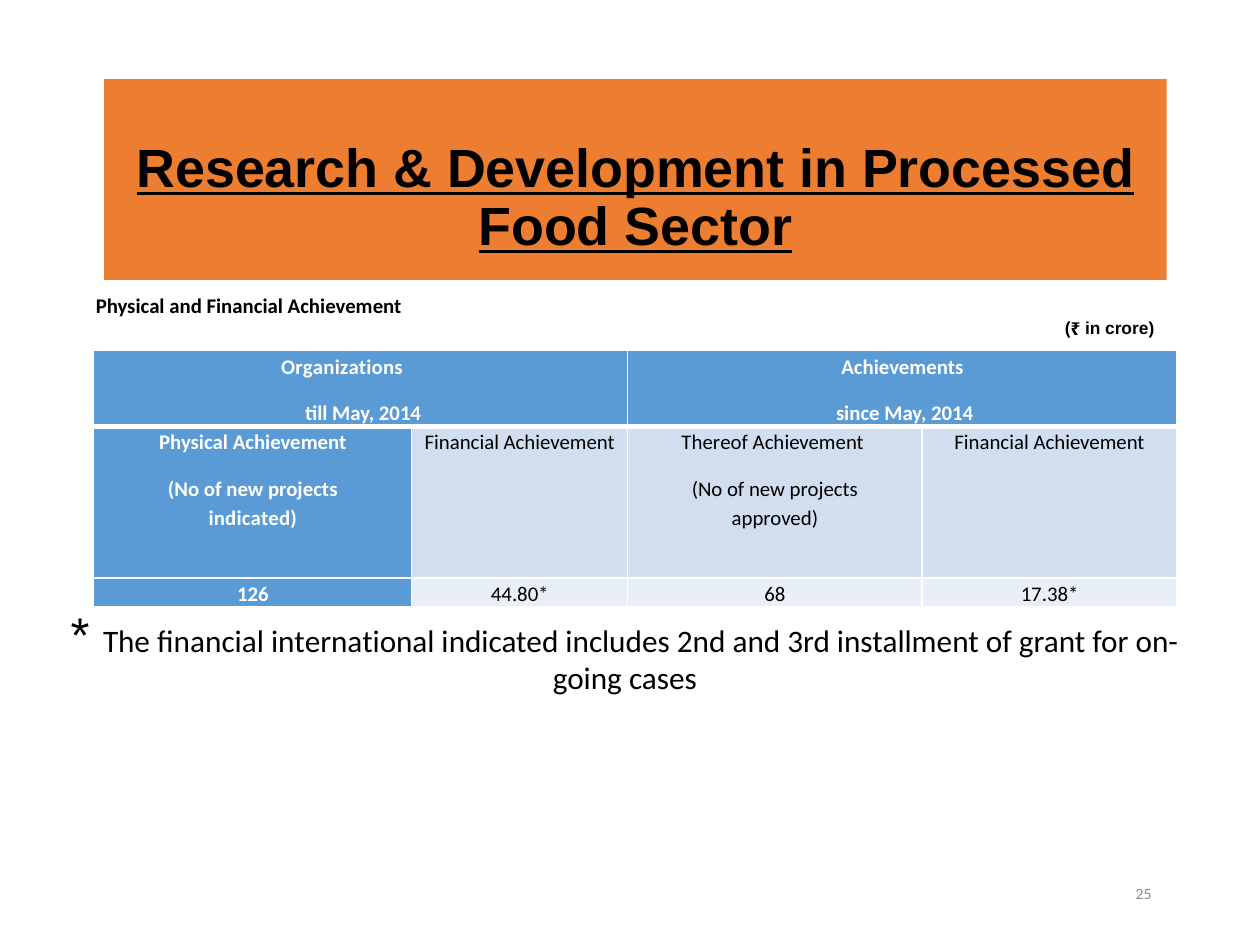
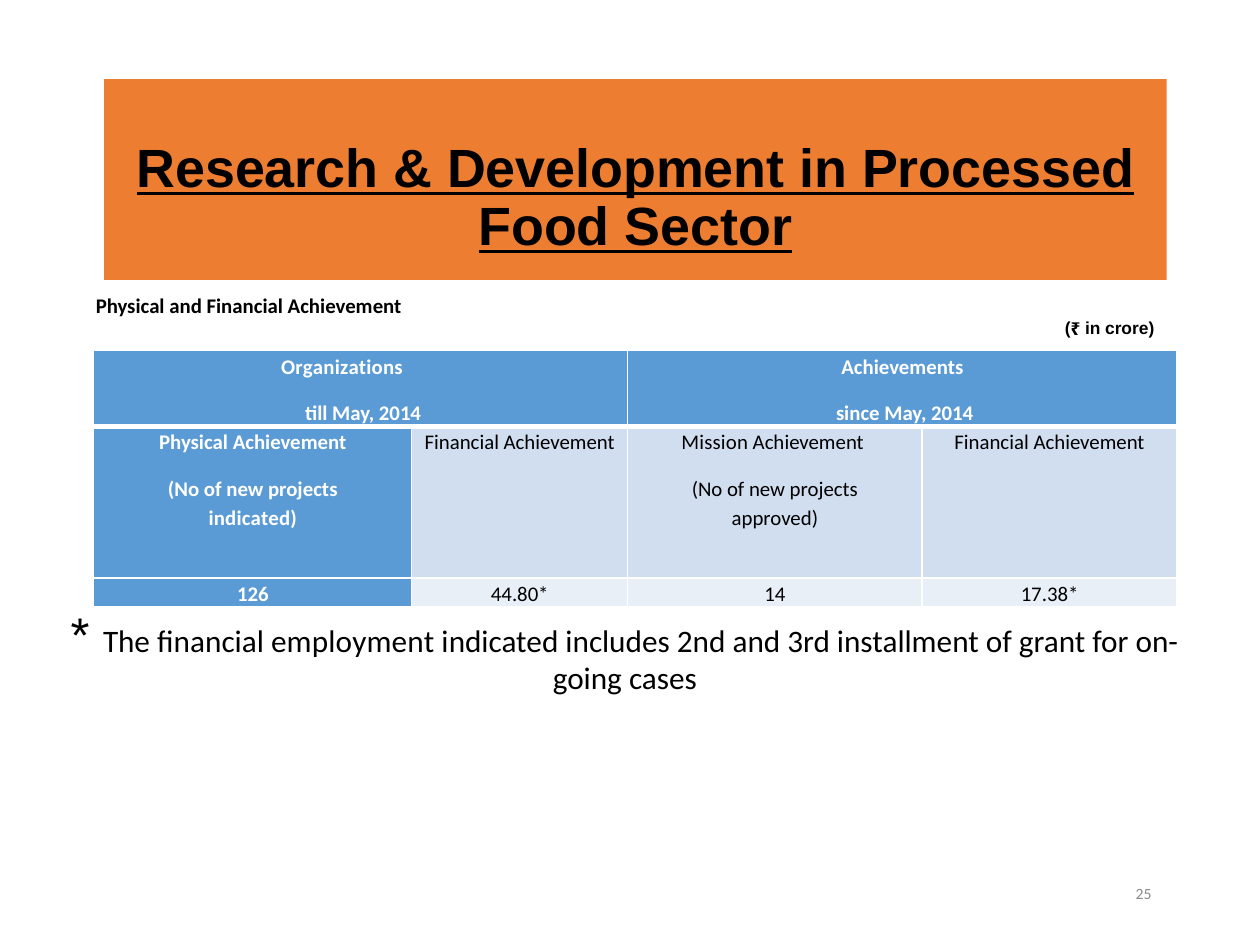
Thereof: Thereof -> Mission
68: 68 -> 14
international: international -> employment
